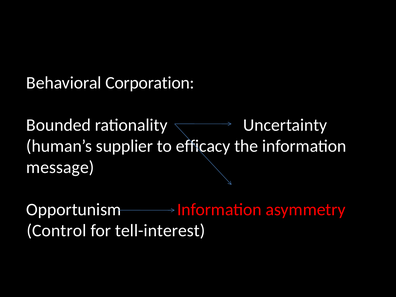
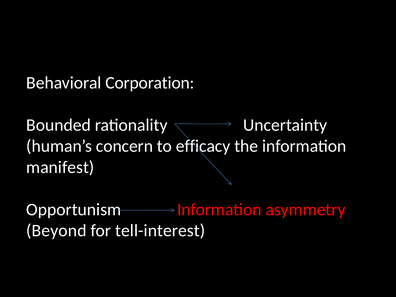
supplier: supplier -> concern
message: message -> manifest
Control: Control -> Beyond
